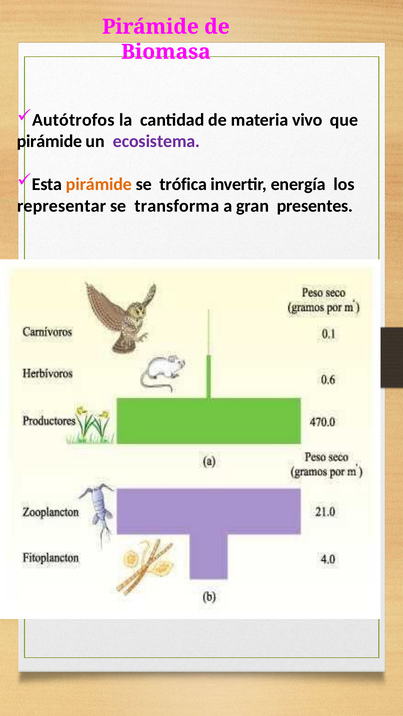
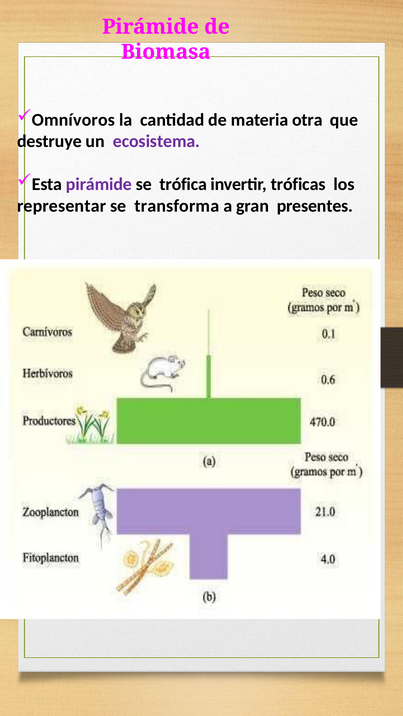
Autótrofos: Autótrofos -> Omnívoros
vivo: vivo -> otra
pirámide at (49, 141): pirámide -> destruye
pirámide at (99, 184) colour: orange -> purple
energía: energía -> tróficas
